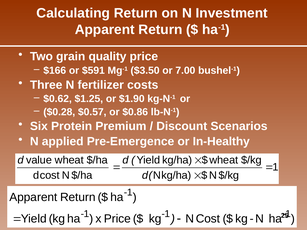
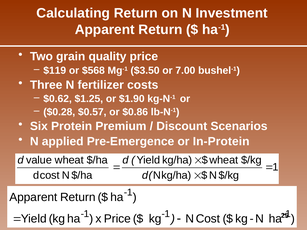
$166: $166 -> $119
$591: $591 -> $568
In-Healthy: In-Healthy -> In-Protein
